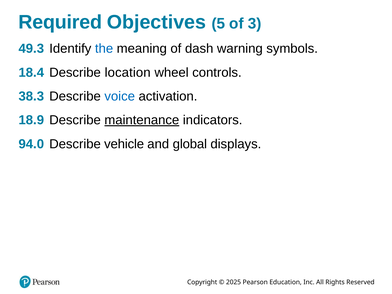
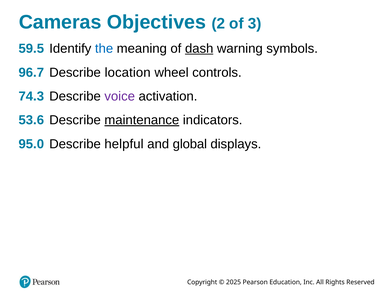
Required: Required -> Cameras
5: 5 -> 2
49.3: 49.3 -> 59.5
dash underline: none -> present
18.4: 18.4 -> 96.7
38.3: 38.3 -> 74.3
voice colour: blue -> purple
18.9: 18.9 -> 53.6
94.0: 94.0 -> 95.0
vehicle: vehicle -> helpful
